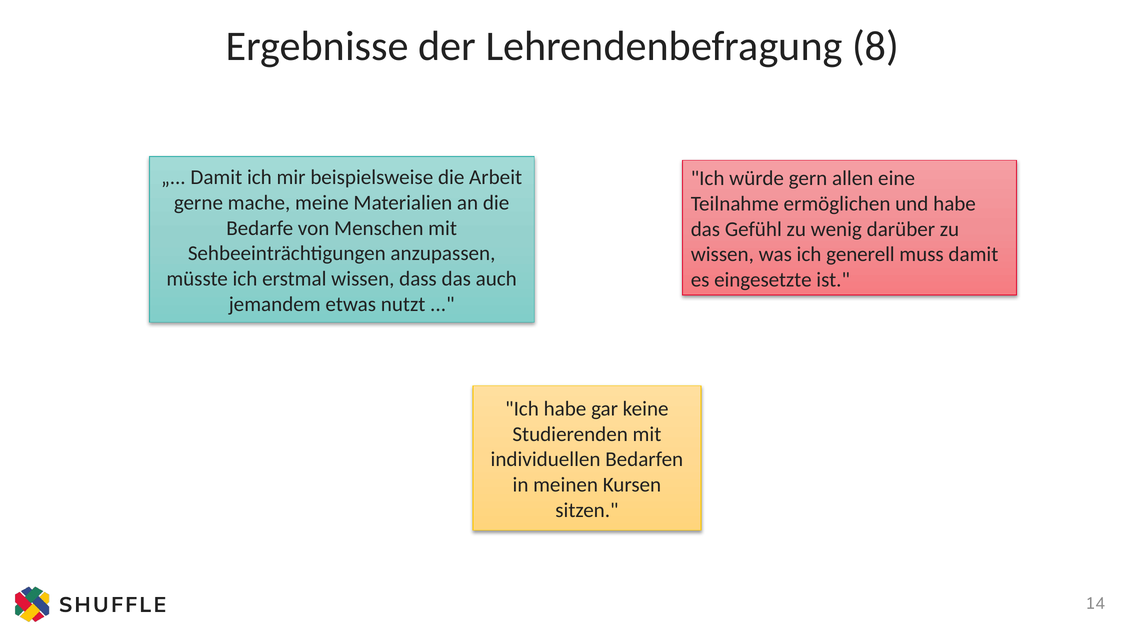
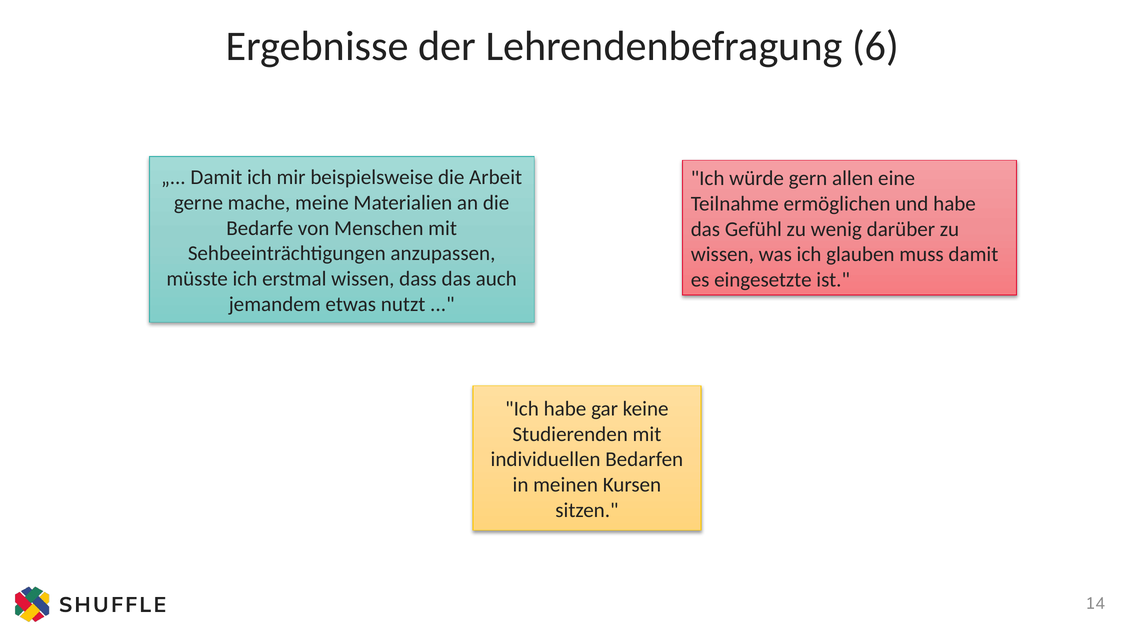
8: 8 -> 6
generell: generell -> glauben
